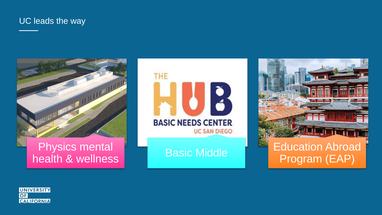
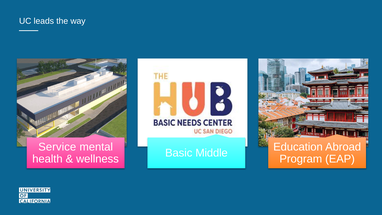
Physics: Physics -> Service
